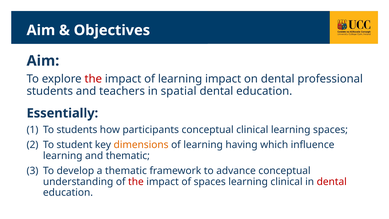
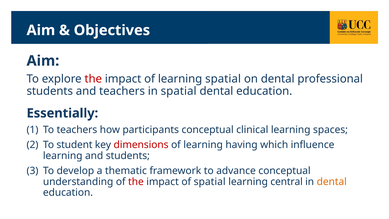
learning impact: impact -> spatial
To students: students -> teachers
dimensions colour: orange -> red
and thematic: thematic -> students
of spaces: spaces -> spatial
learning clinical: clinical -> central
dental at (332, 182) colour: red -> orange
